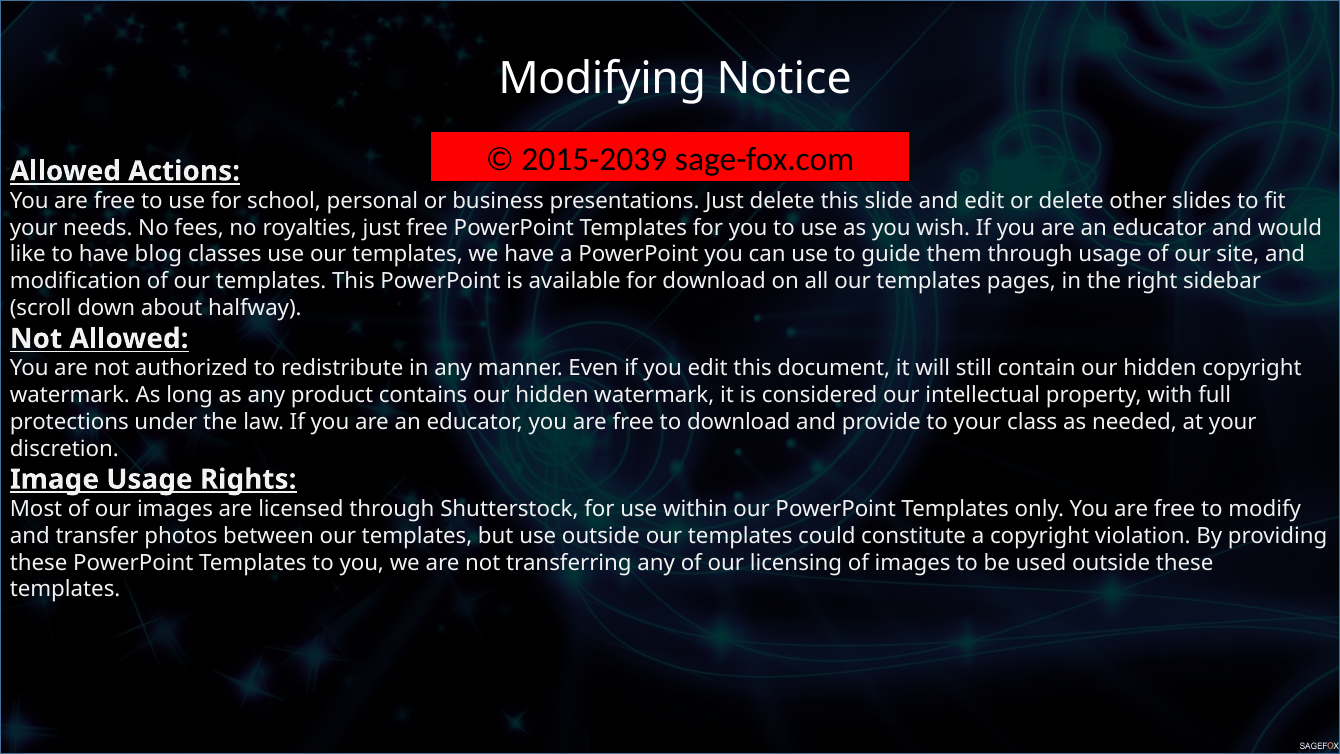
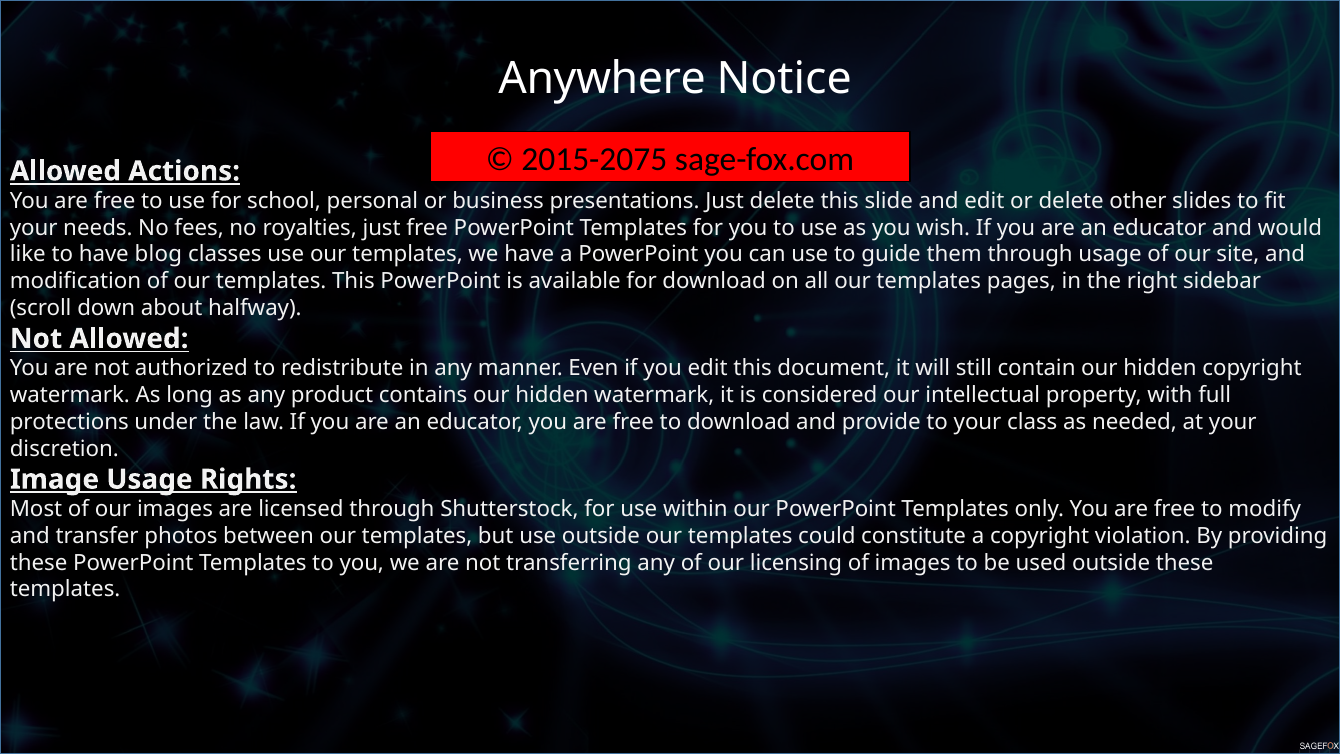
Modifying: Modifying -> Anywhere
2015-2039: 2015-2039 -> 2015-2075
